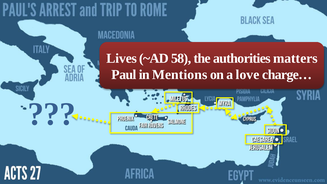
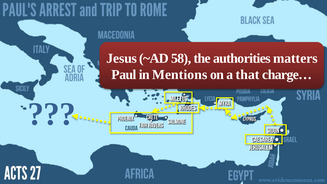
Lives: Lives -> Jesus
love: love -> that
